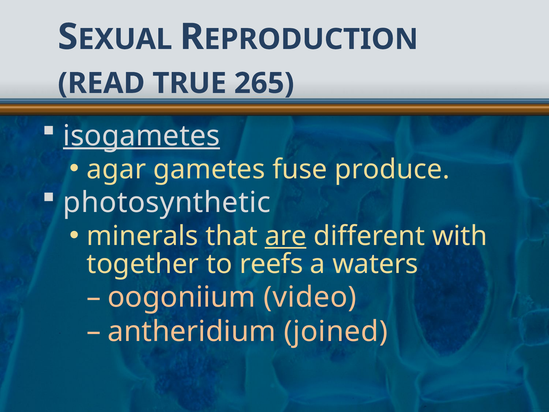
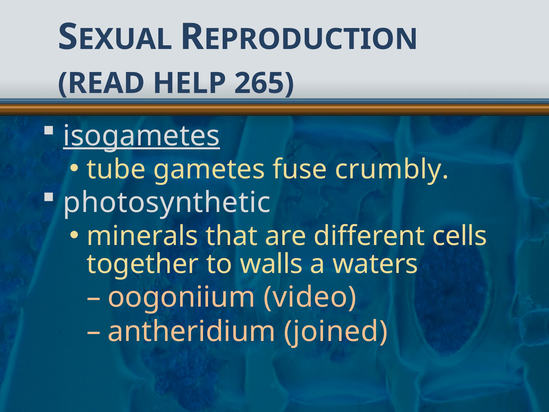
TRUE: TRUE -> HELP
agar: agar -> tube
produce: produce -> crumbly
are underline: present -> none
with: with -> cells
reefs: reefs -> walls
